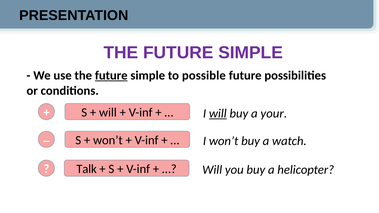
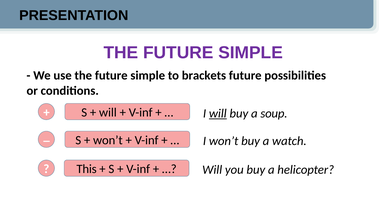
future at (111, 76) underline: present -> none
possible: possible -> brackets
your: your -> soup
Talk: Talk -> This
